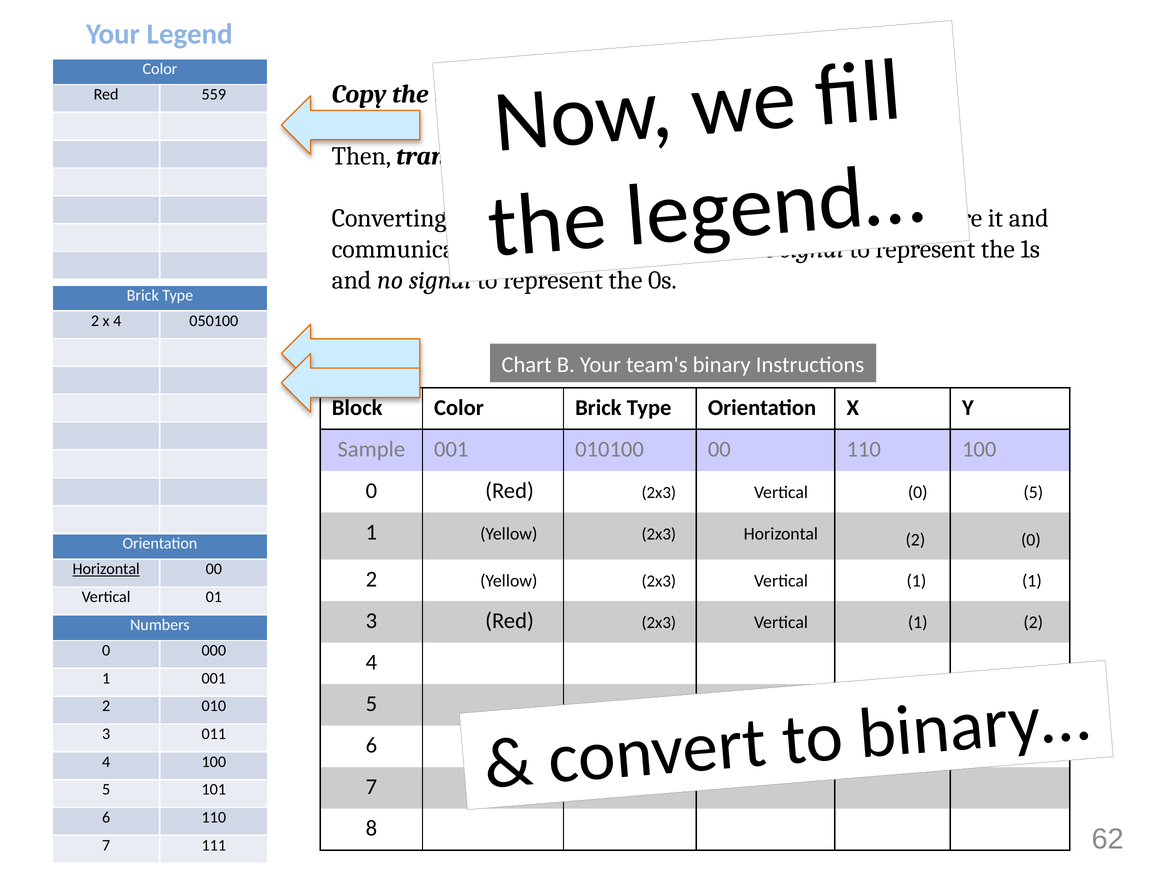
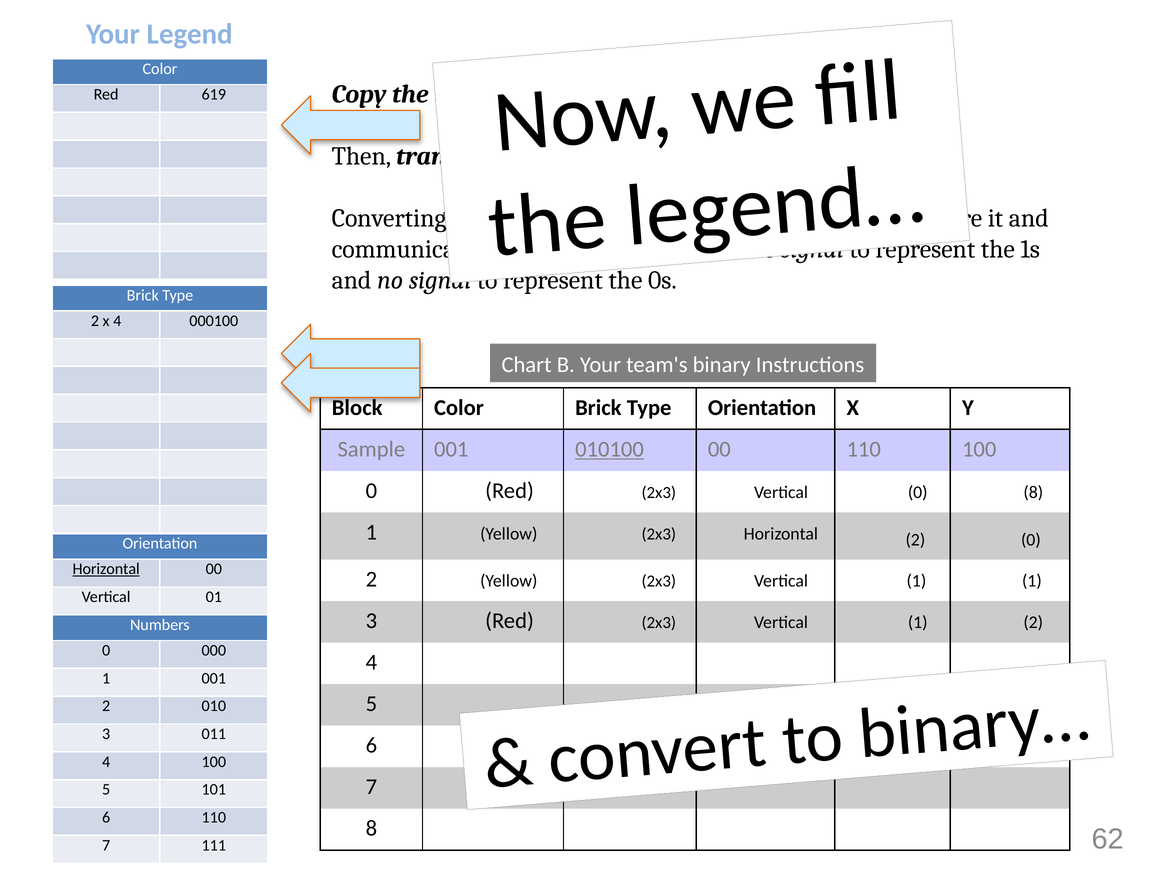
559: 559 -> 619
050100: 050100 -> 000100
010100 underline: none -> present
0 5: 5 -> 8
